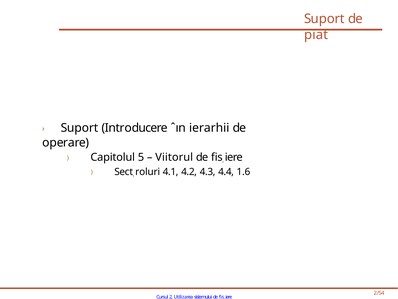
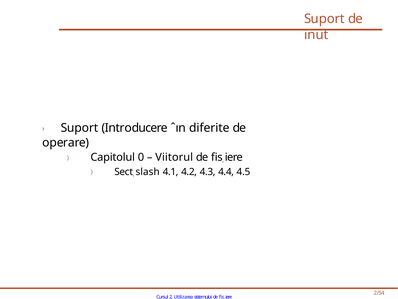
piat: piat -> inut
ierarhii: ierarhii -> diferite
5: 5 -> 0
roluri: roluri -> slash
1.6: 1.6 -> 4.5
